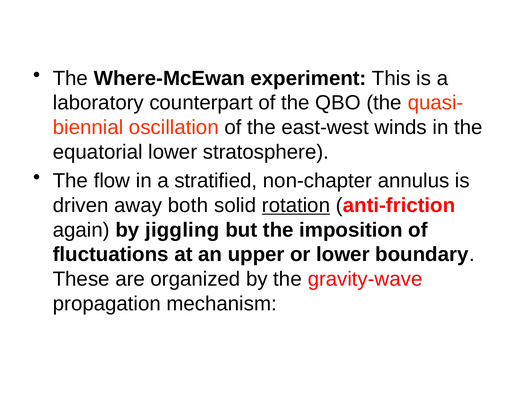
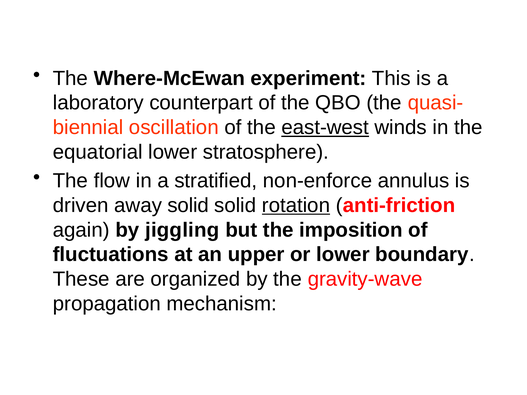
east-west underline: none -> present
non-chapter: non-chapter -> non-enforce
away both: both -> solid
